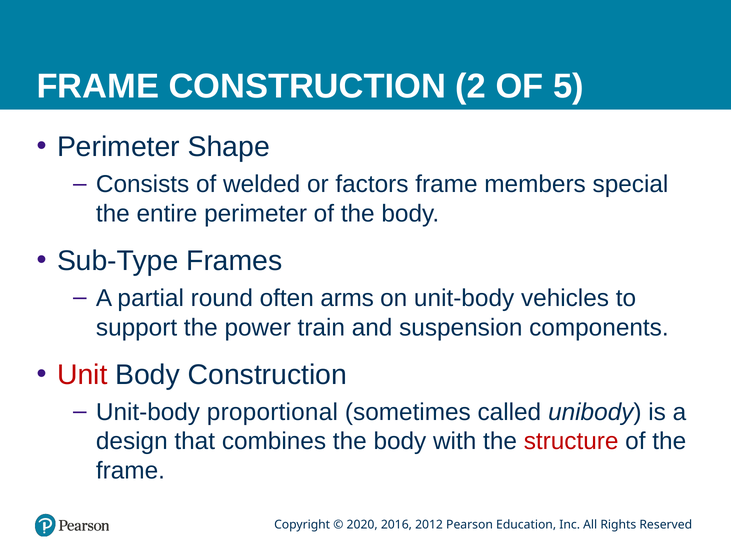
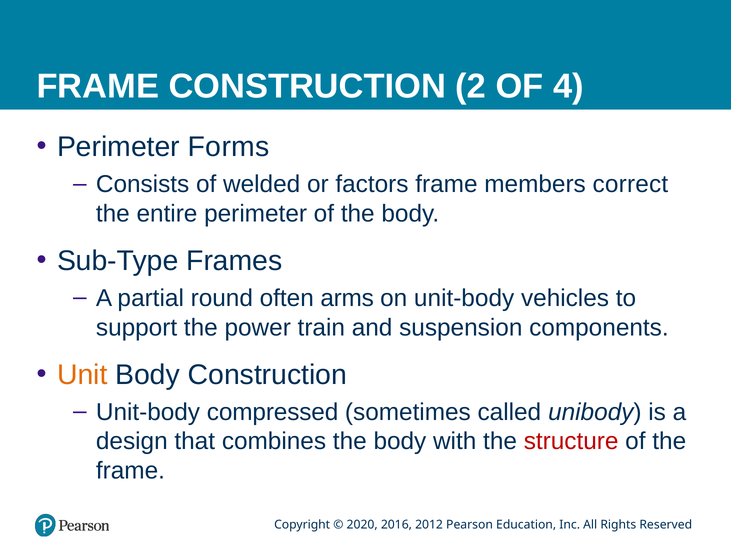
5: 5 -> 4
Shape: Shape -> Forms
special: special -> correct
Unit colour: red -> orange
proportional: proportional -> compressed
